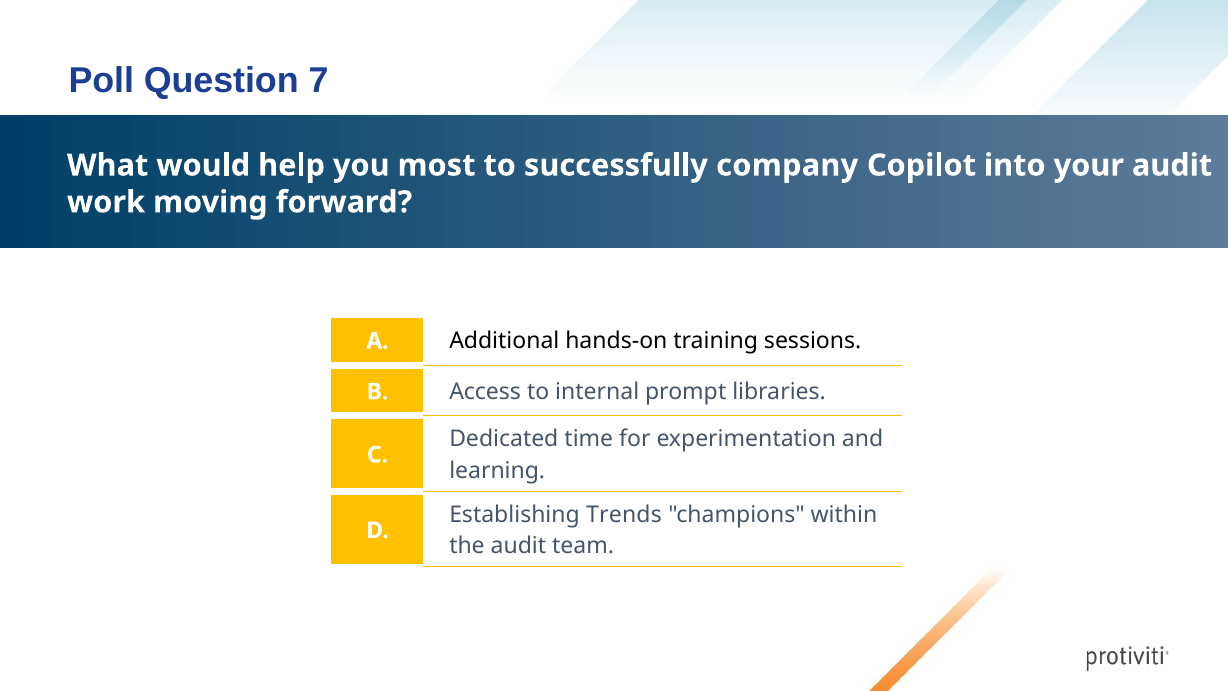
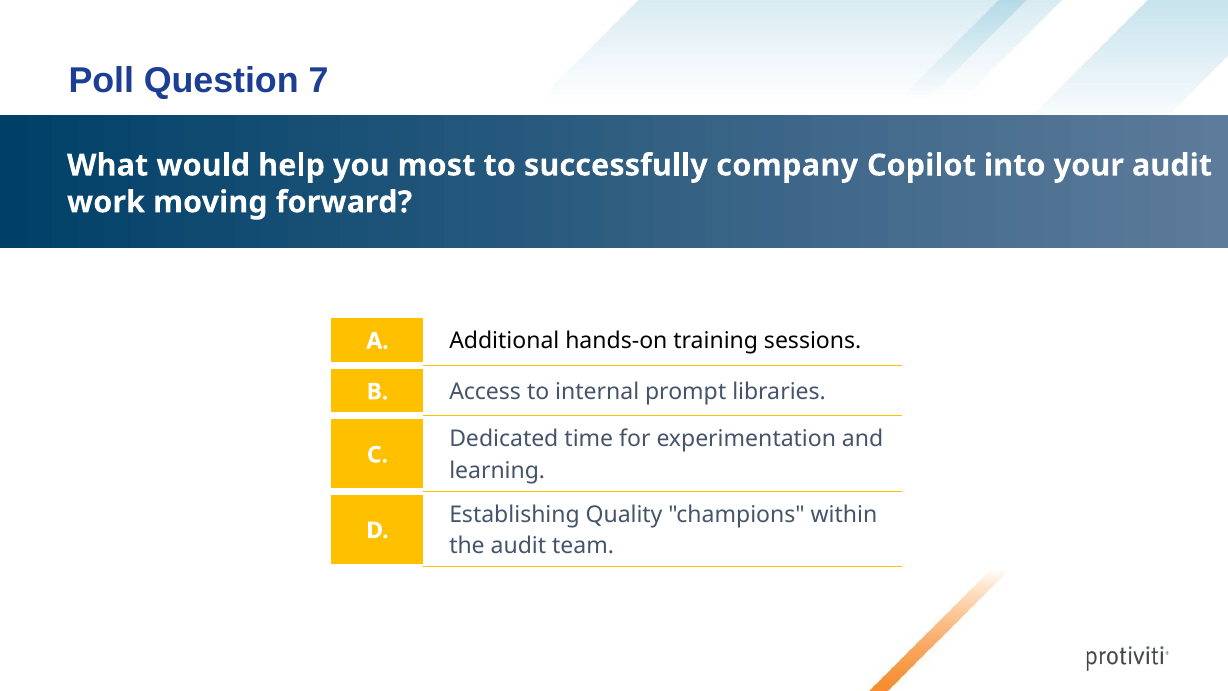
Trends: Trends -> Quality
